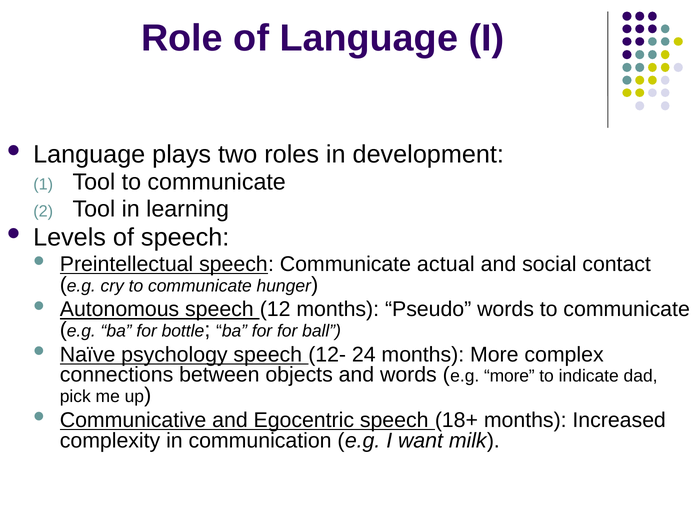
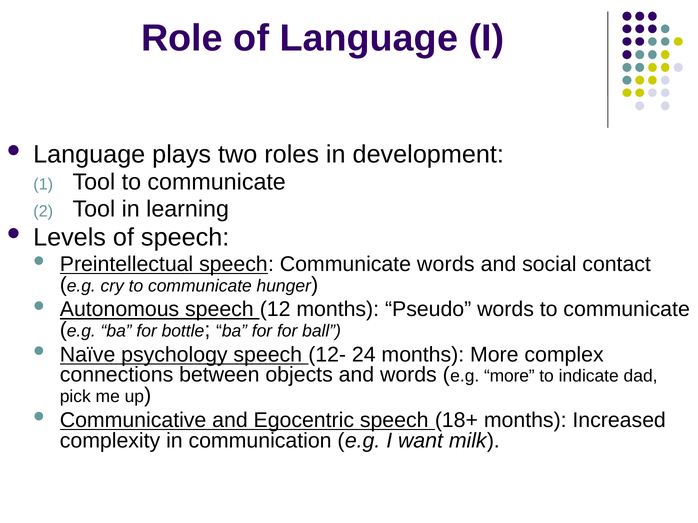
Communicate actual: actual -> words
